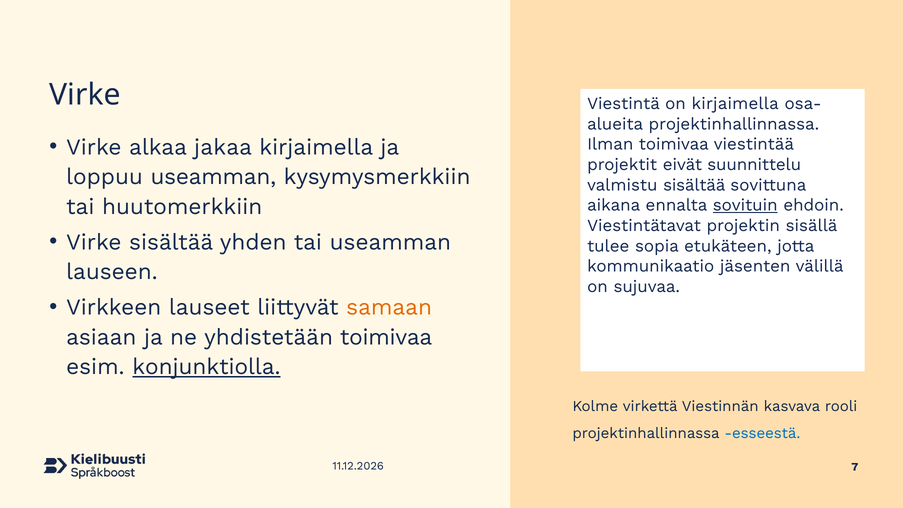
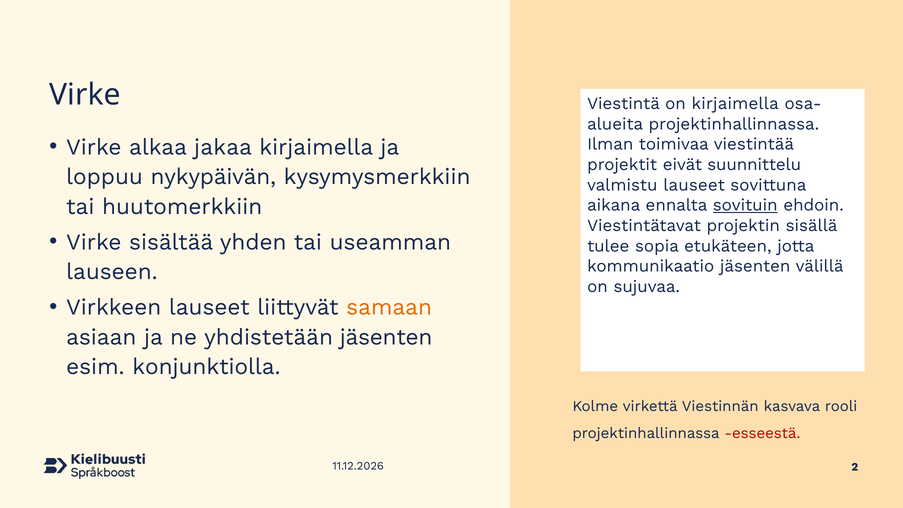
loppuu useamman: useamman -> nykypäivän
valmistu sisältää: sisältää -> lauseet
yhdistetään toimivaa: toimivaa -> jäsenten
konjunktiolla underline: present -> none
esseestä colour: blue -> red
7: 7 -> 2
